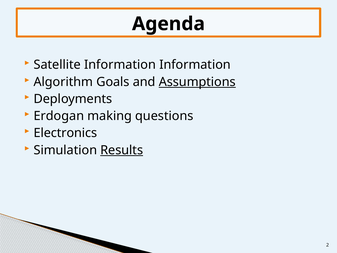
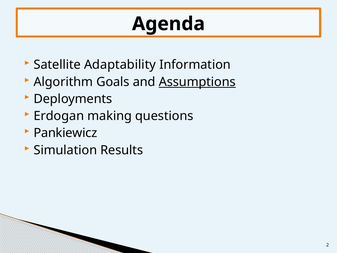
Satellite Information: Information -> Adaptability
Electronics: Electronics -> Pankiewicz
Results underline: present -> none
